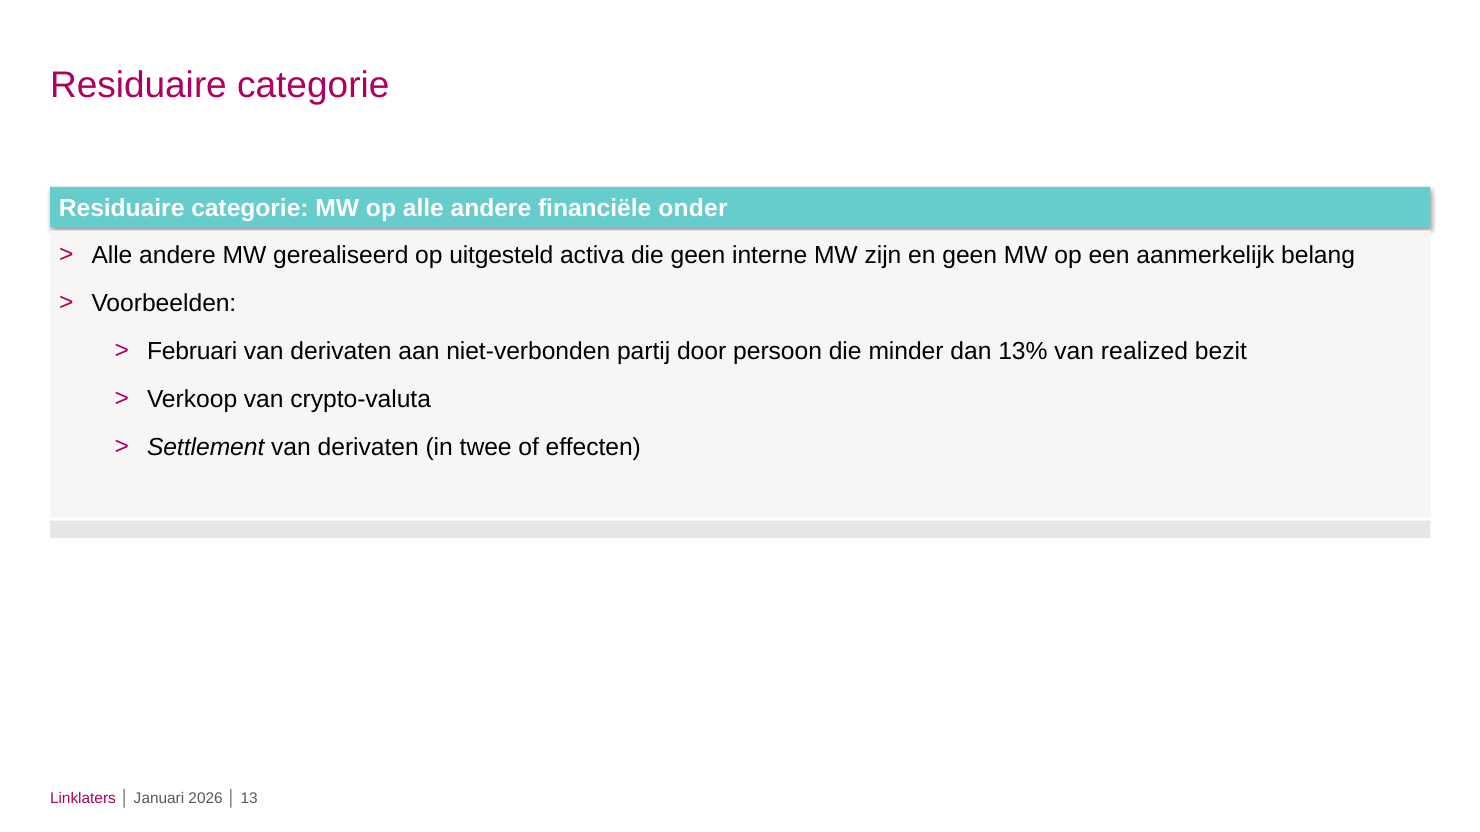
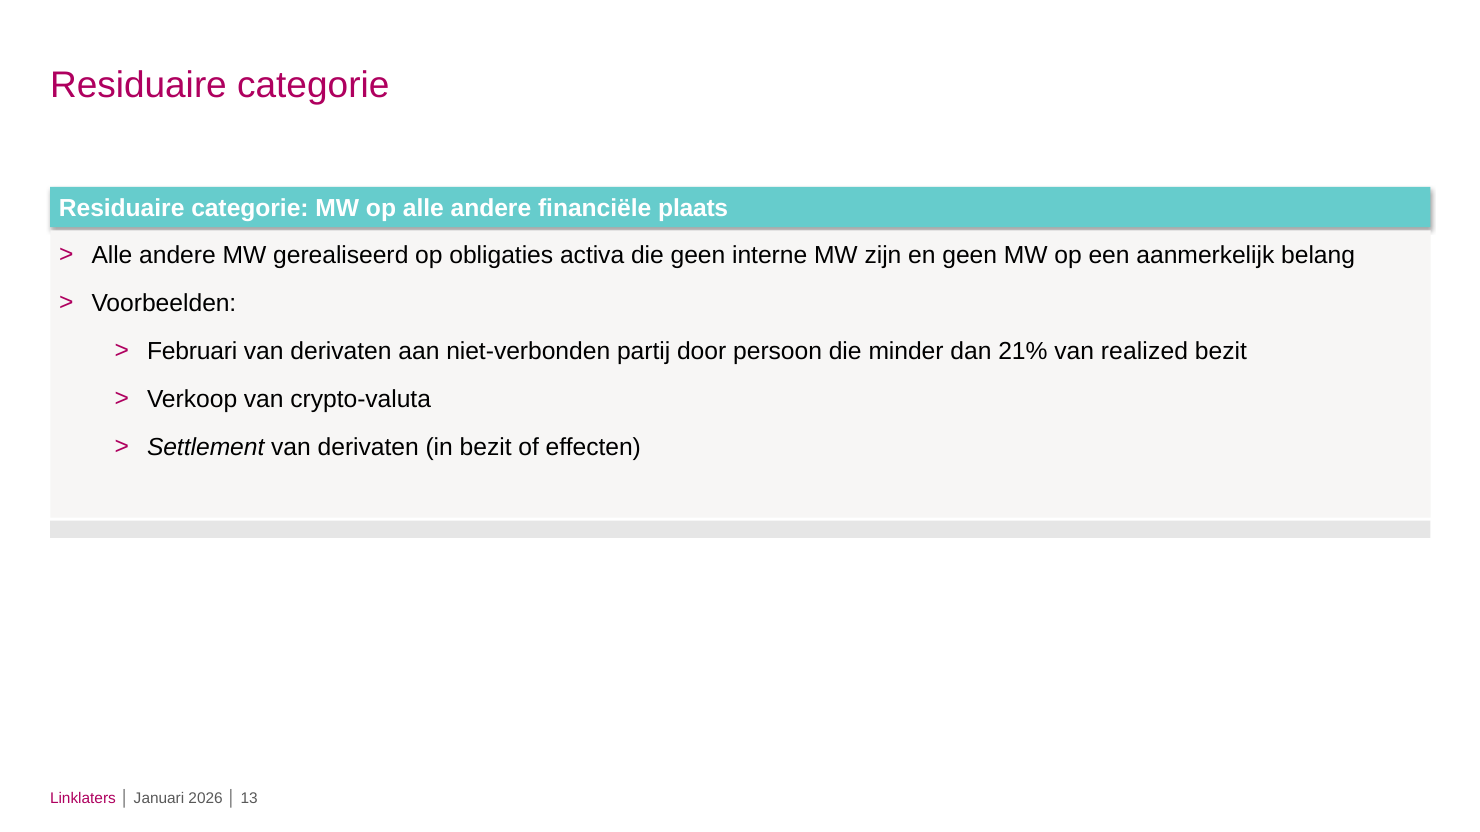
onder: onder -> plaats
uitgesteld: uitgesteld -> obligaties
13%: 13% -> 21%
in twee: twee -> bezit
